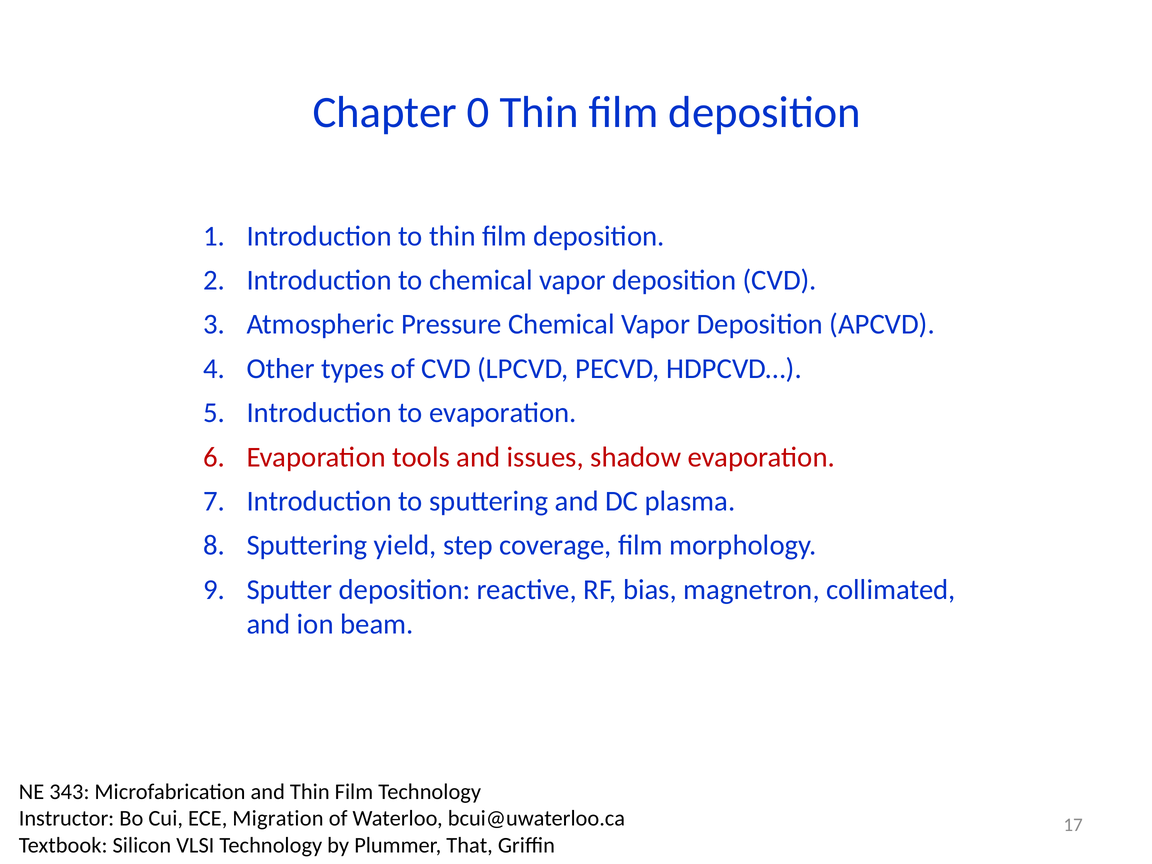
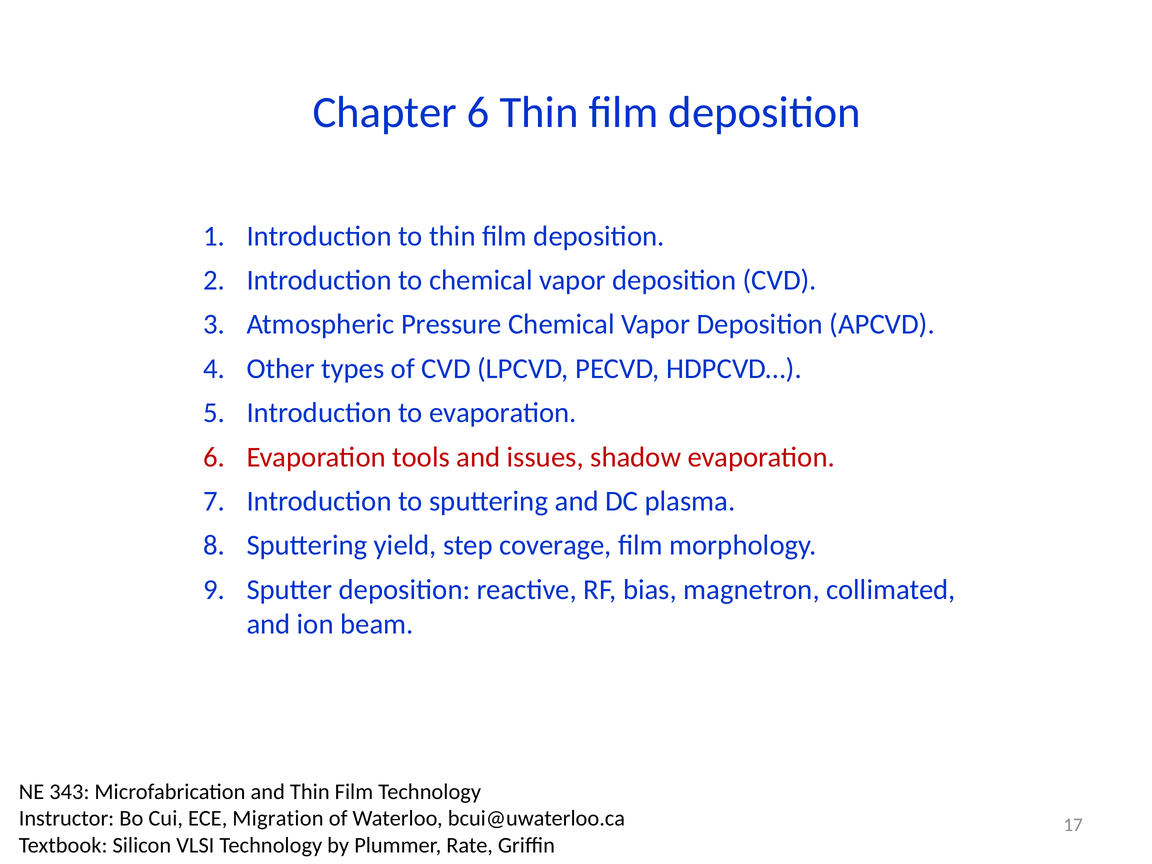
Chapter 0: 0 -> 6
That: That -> Rate
